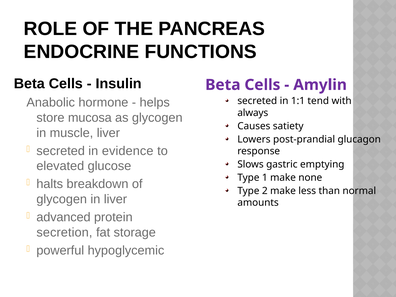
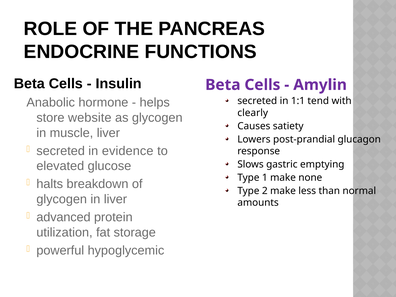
always: always -> clearly
mucosa: mucosa -> website
secretion: secretion -> utilization
